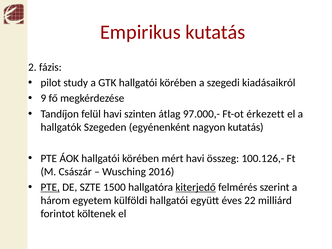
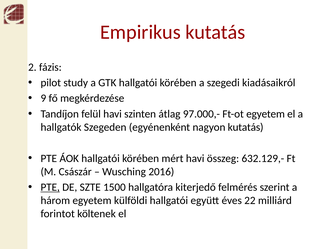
Ft-ot érkezett: érkezett -> egyetem
100.126,-: 100.126,- -> 632.129,-
kiterjedő underline: present -> none
